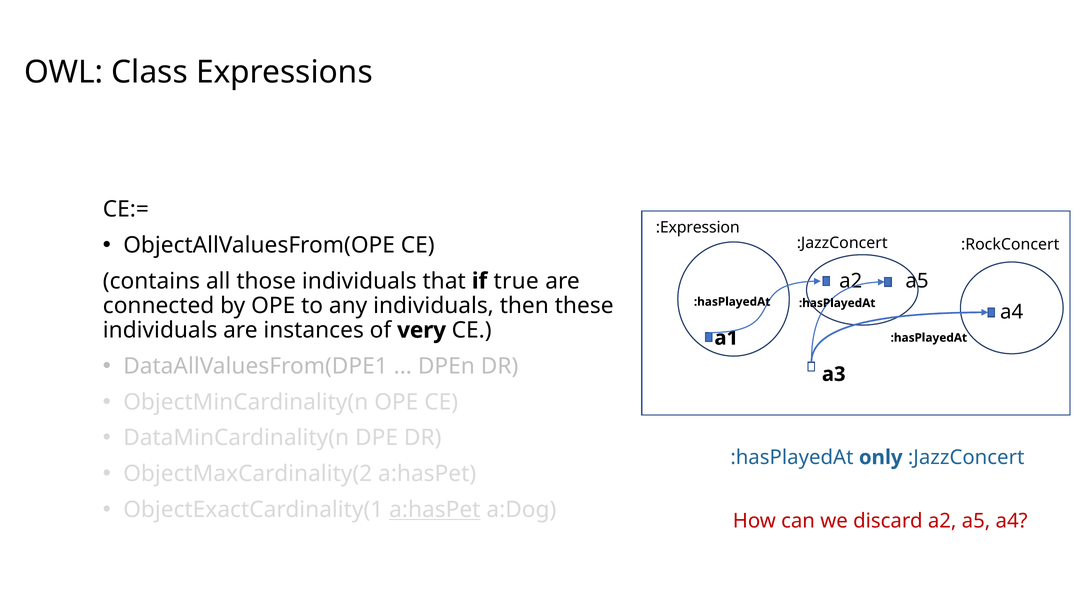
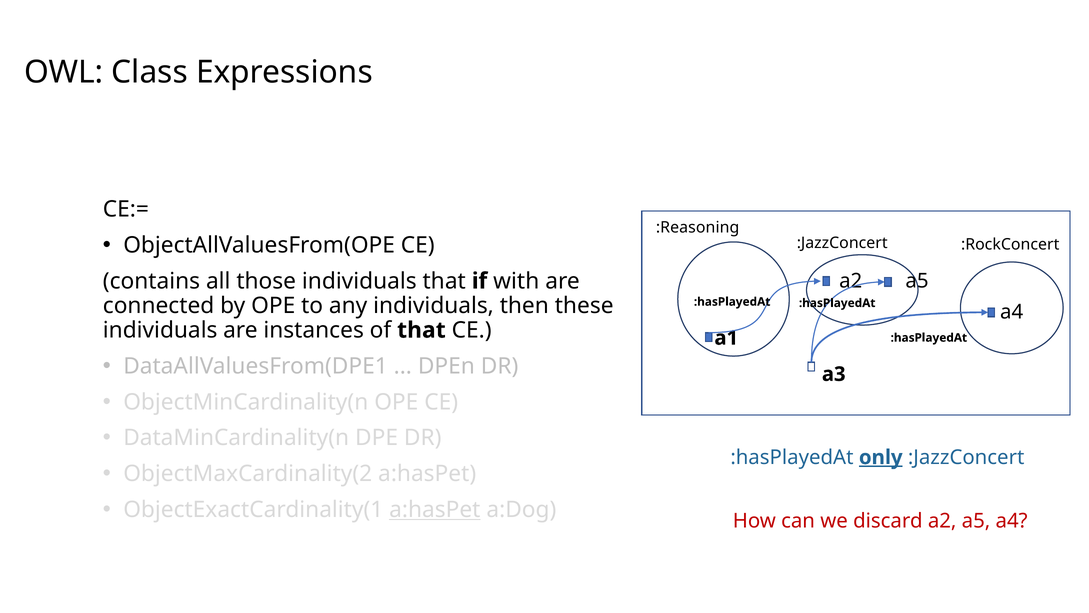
:Expression: :Expression -> :Reasoning
true: true -> with
of very: very -> that
only underline: none -> present
